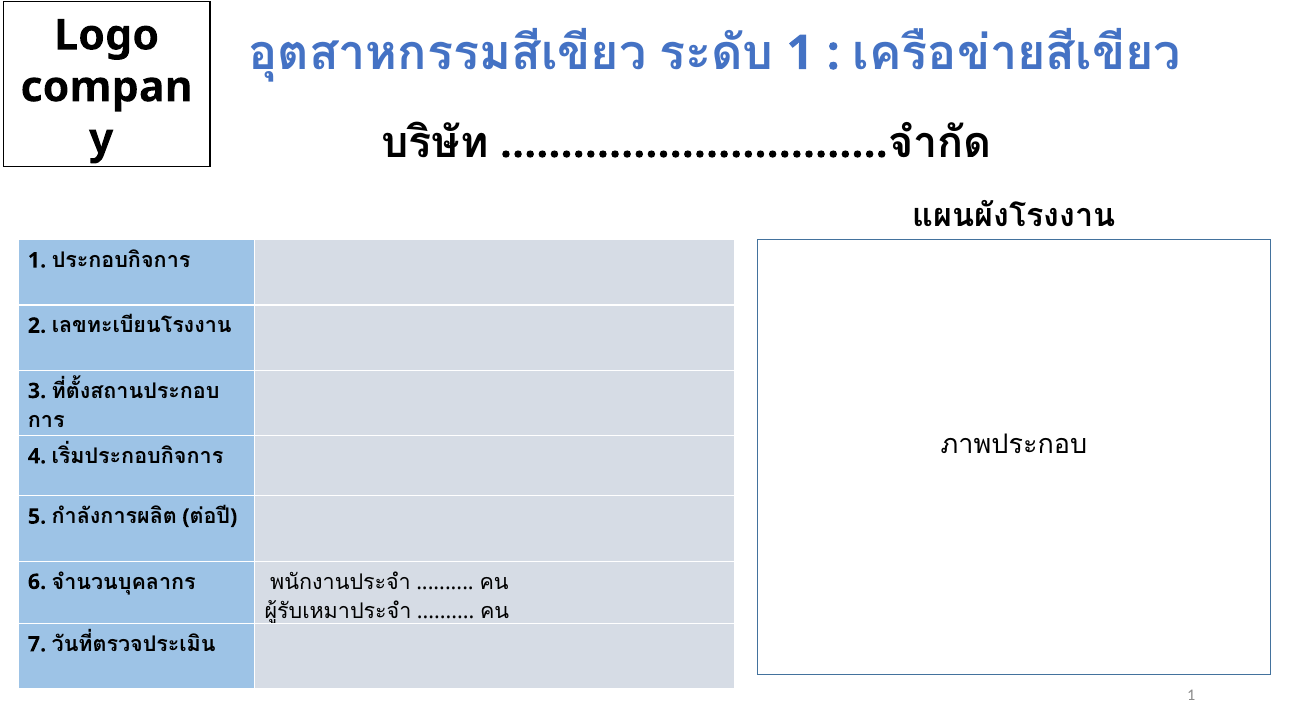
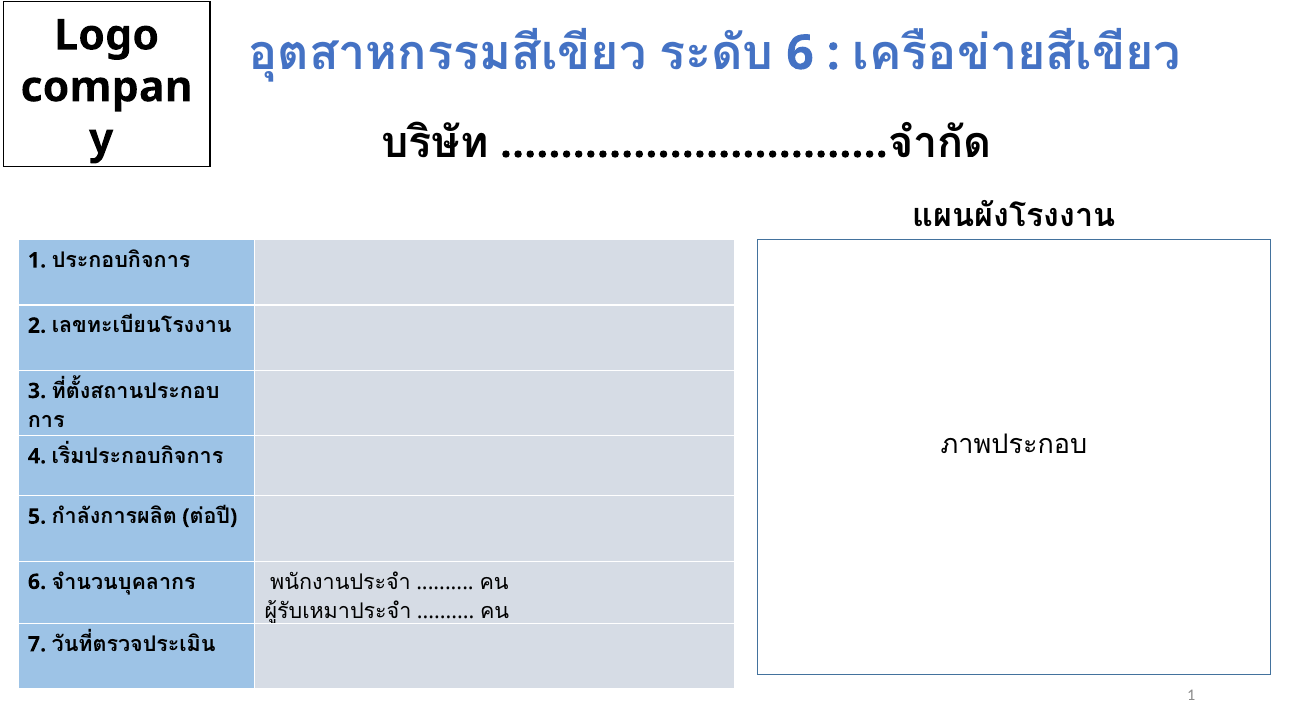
1 at (800, 53): 1 -> 6
